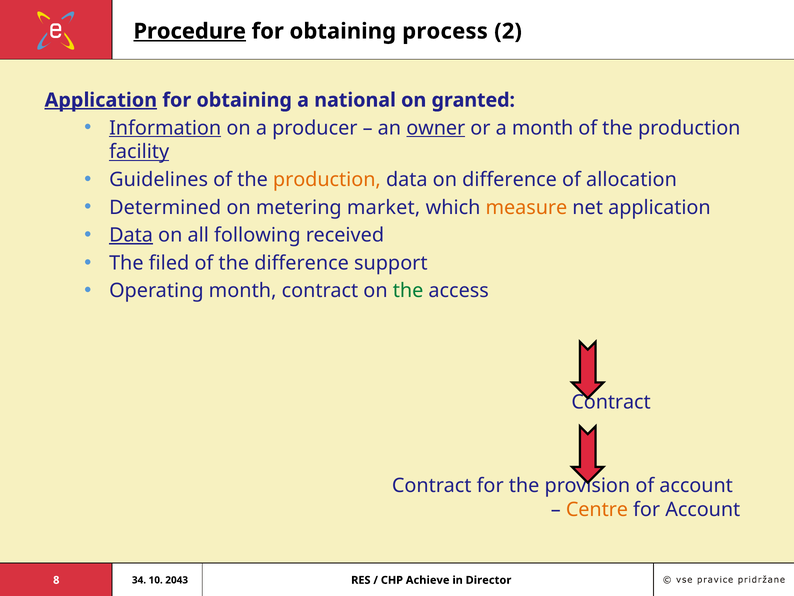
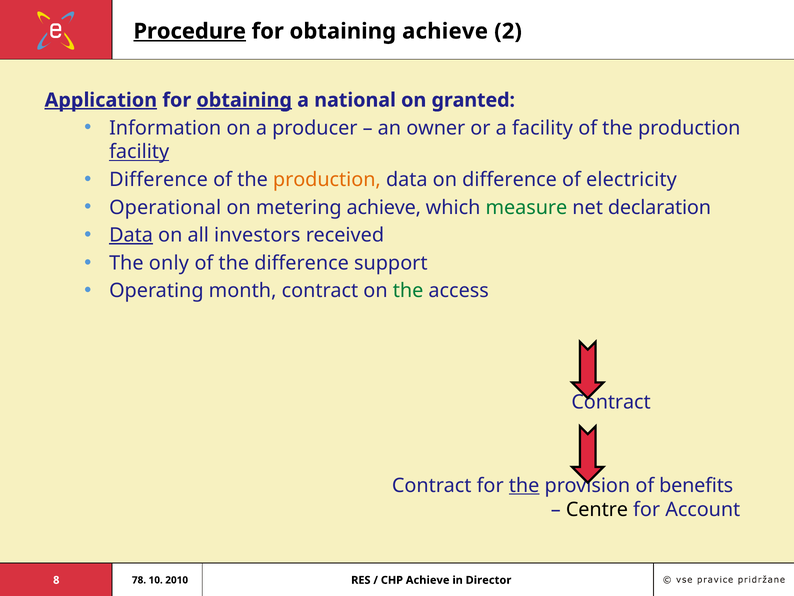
obtaining process: process -> achieve
obtaining at (244, 100) underline: none -> present
Information underline: present -> none
owner underline: present -> none
a month: month -> facility
Guidelines at (159, 180): Guidelines -> Difference
allocation: allocation -> electricity
Determined: Determined -> Operational
metering market: market -> achieve
measure colour: orange -> green
net application: application -> declaration
following: following -> investors
filed: filed -> only
the at (524, 485) underline: none -> present
of account: account -> benefits
Centre colour: orange -> black
34: 34 -> 78
2043: 2043 -> 2010
